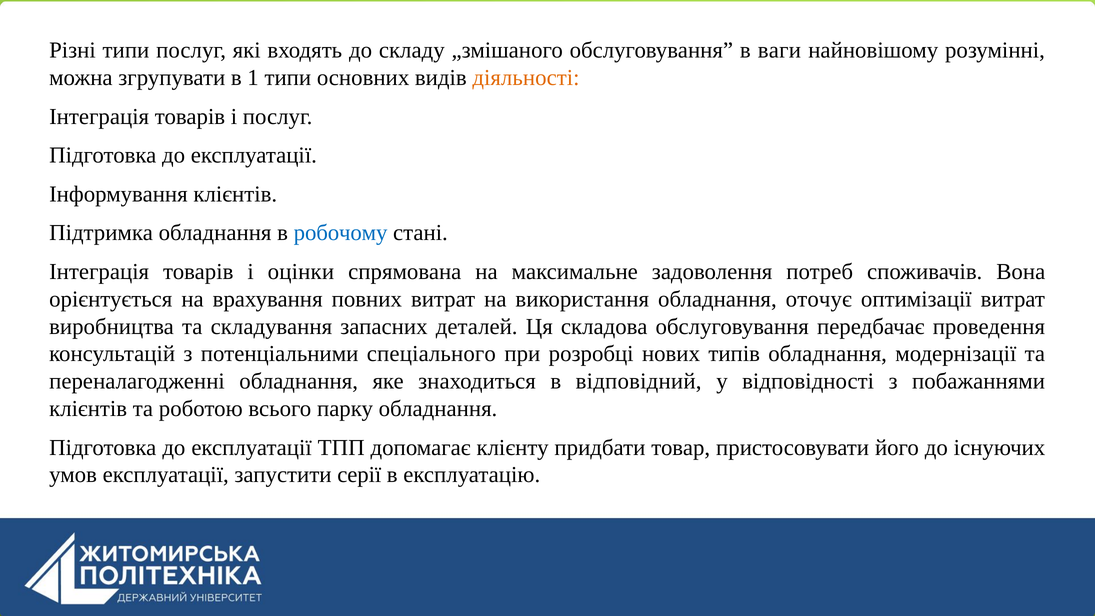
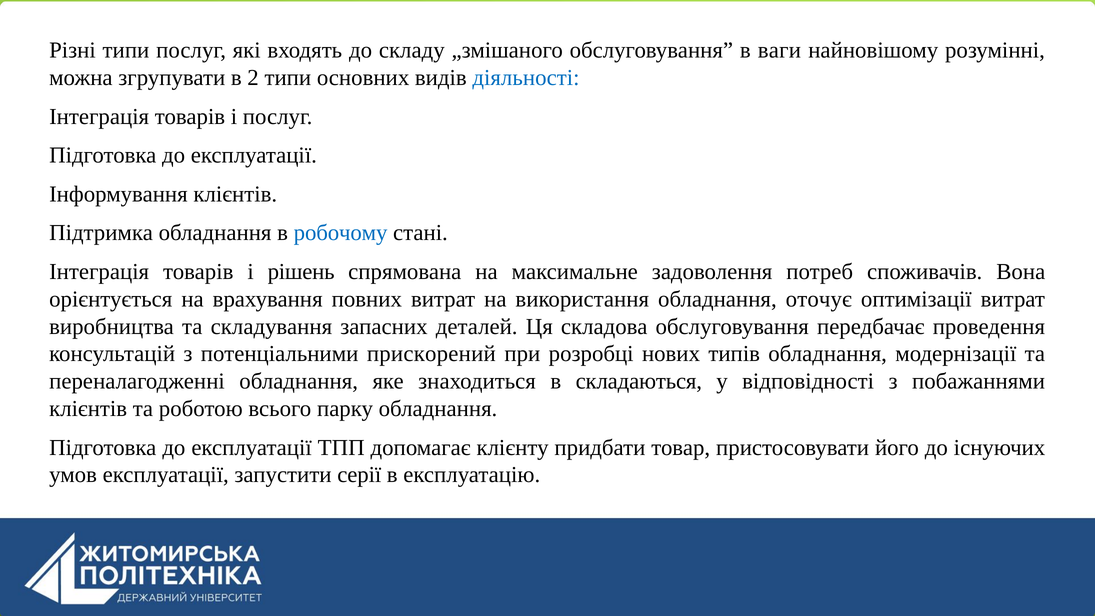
1: 1 -> 2
діяльності colour: orange -> blue
оцінки: оцінки -> рішень
спеціального: спеціального -> прискорений
відповідний: відповідний -> складаються
